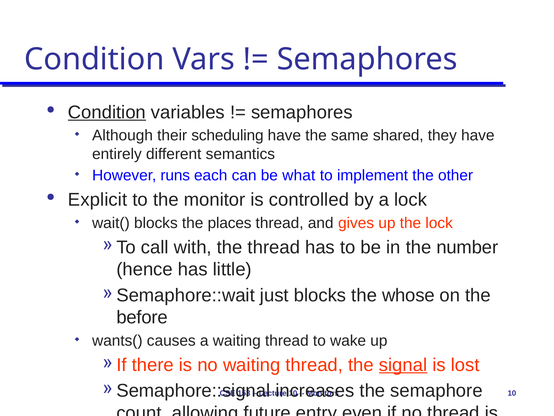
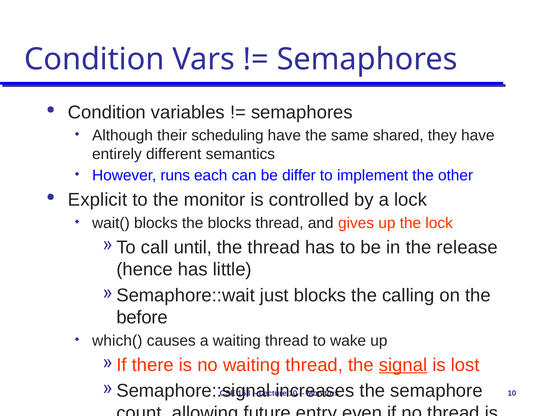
Condition at (107, 112) underline: present -> none
what: what -> differ
the places: places -> blocks
with: with -> until
number: number -> release
whose: whose -> calling
wants(: wants( -> which(
